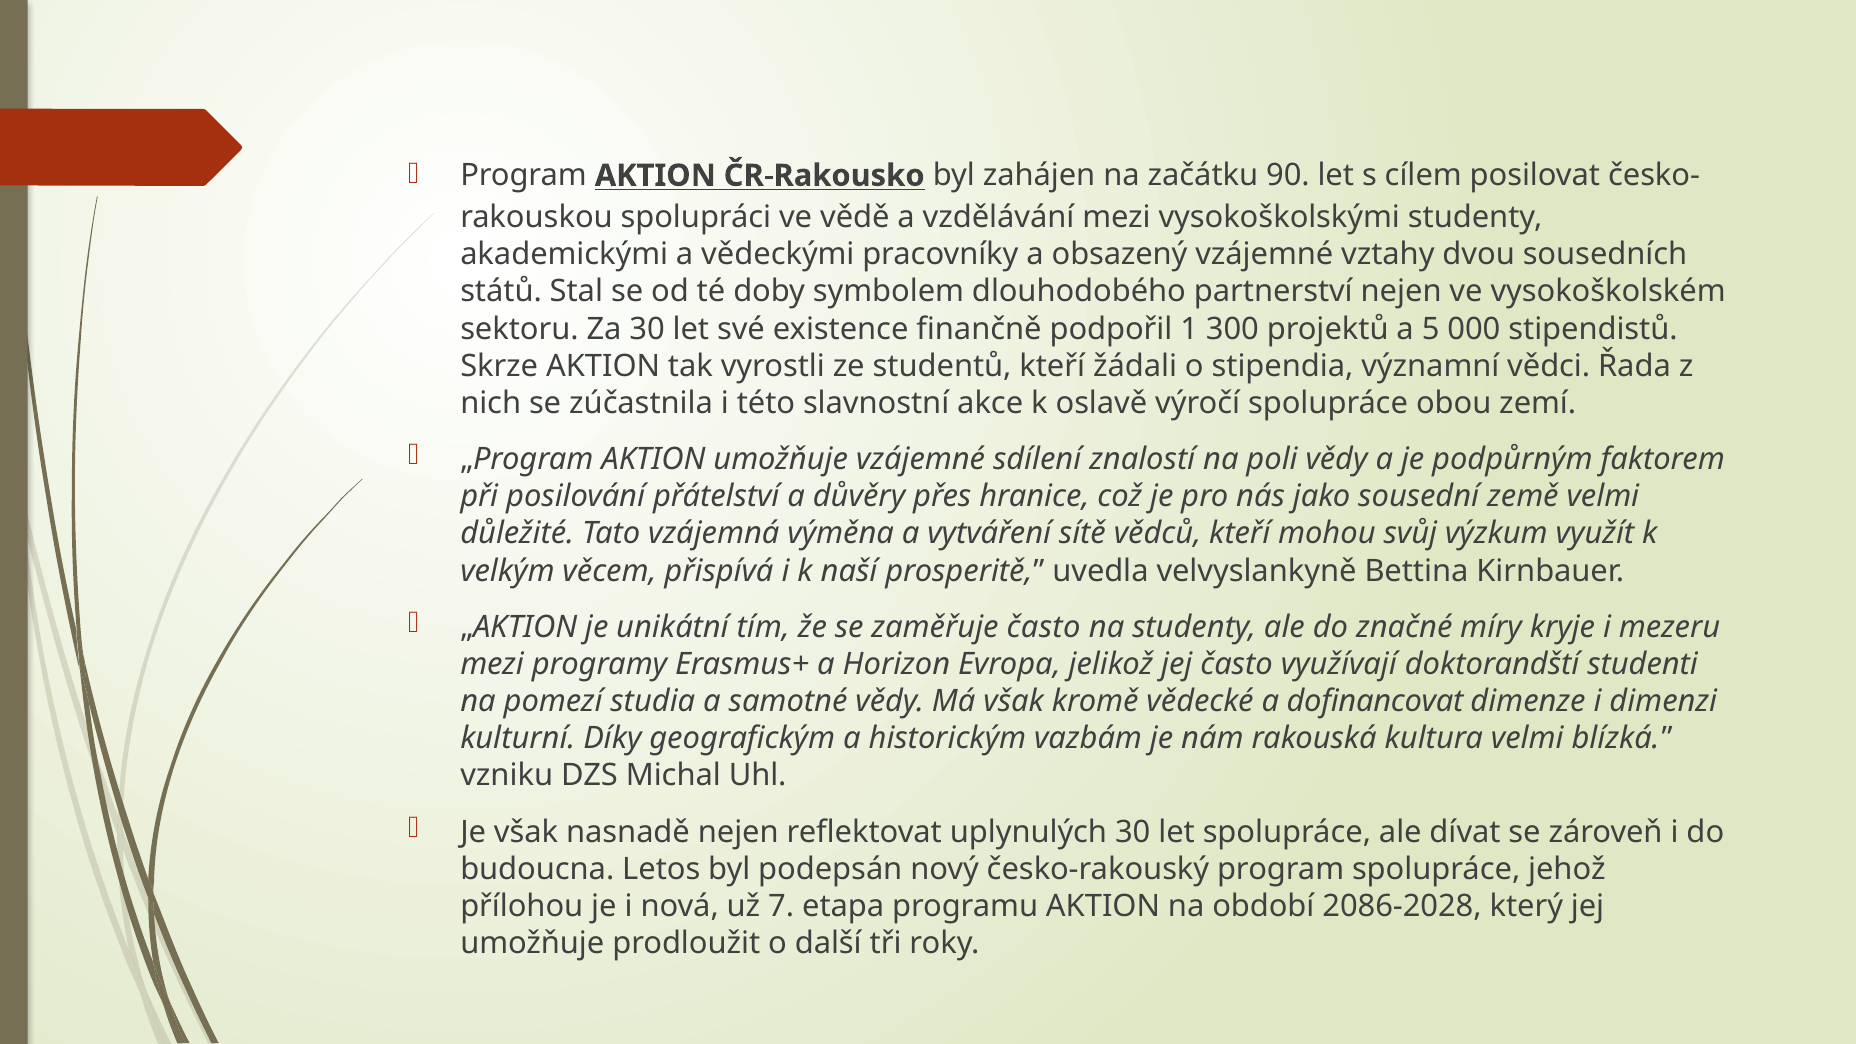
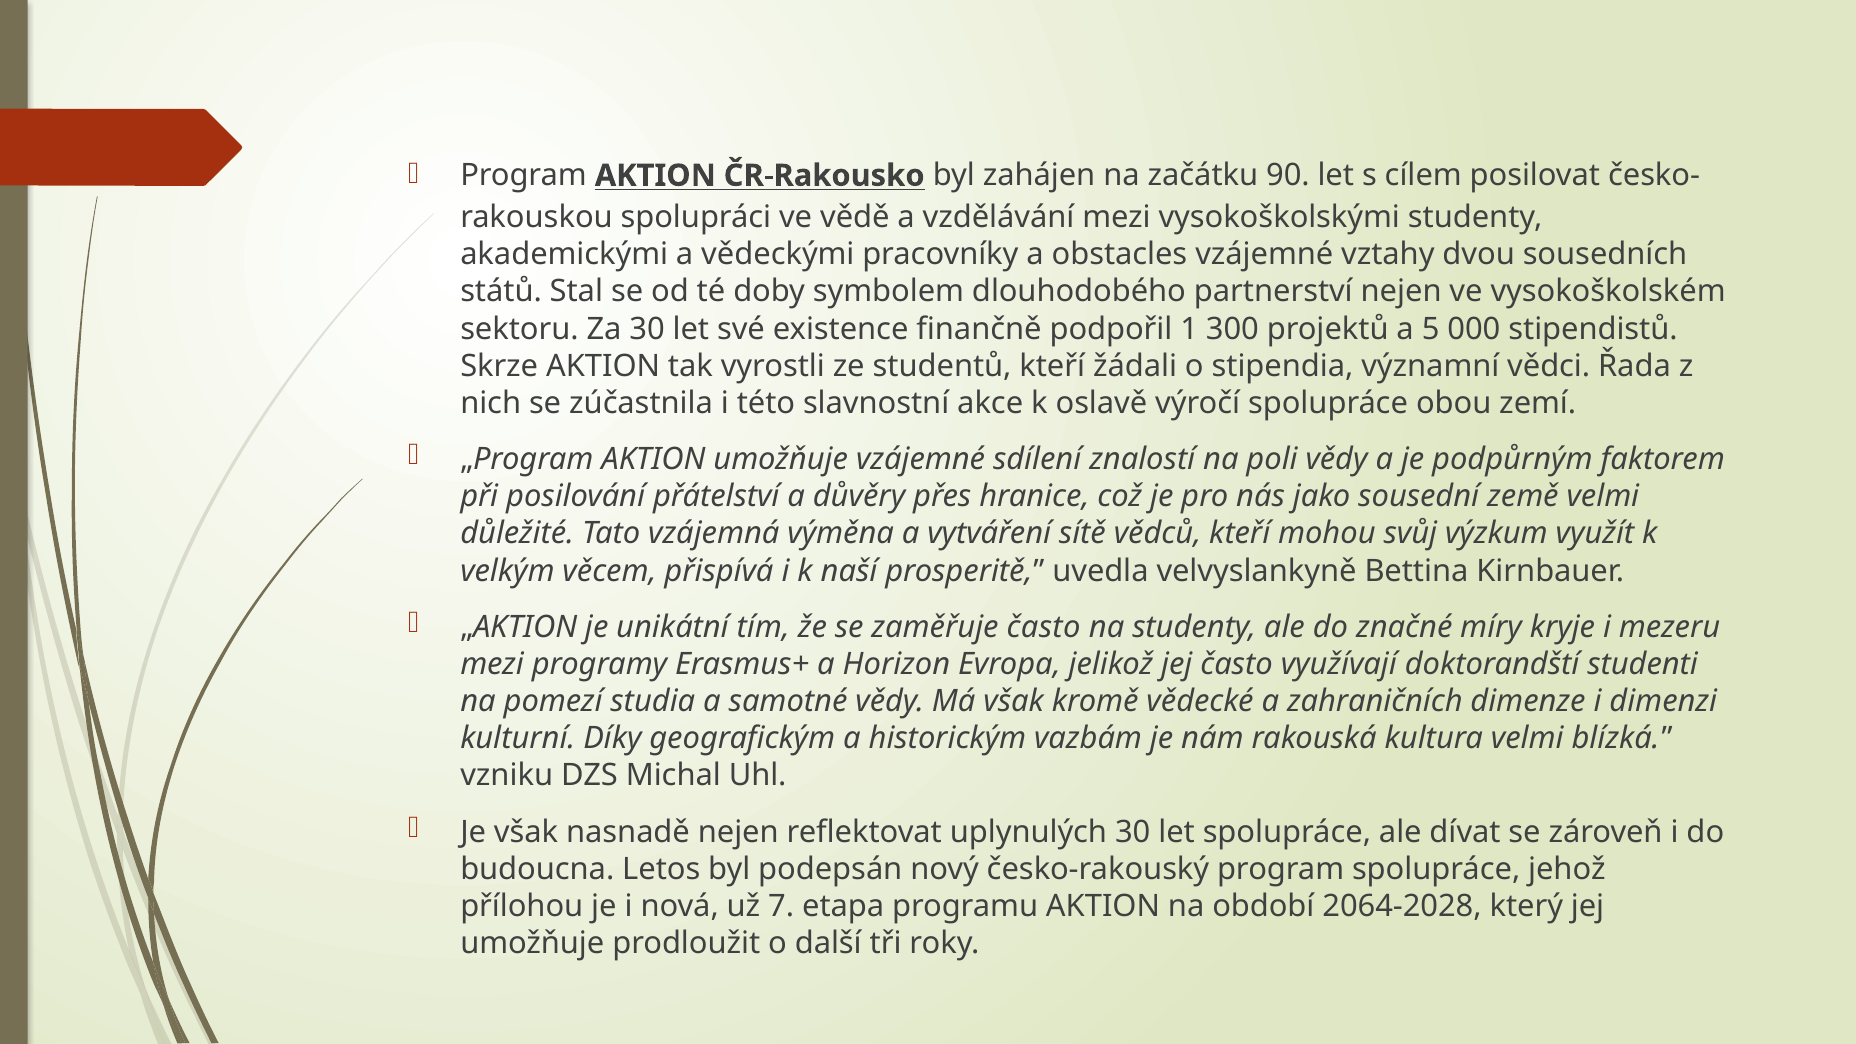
obsazený: obsazený -> obstacles
dofinancovat: dofinancovat -> zahraničních
2086-2028: 2086-2028 -> 2064-2028
